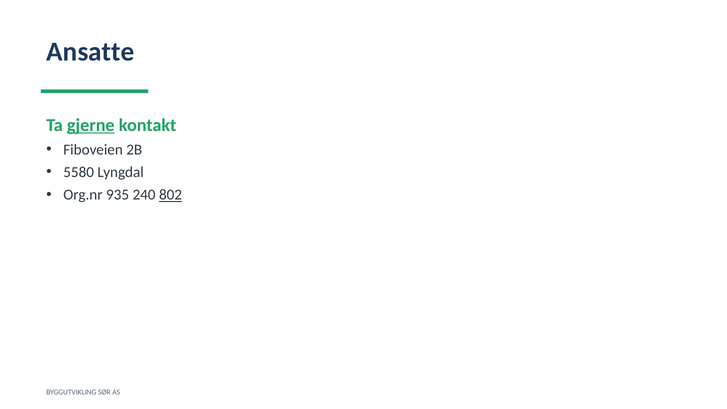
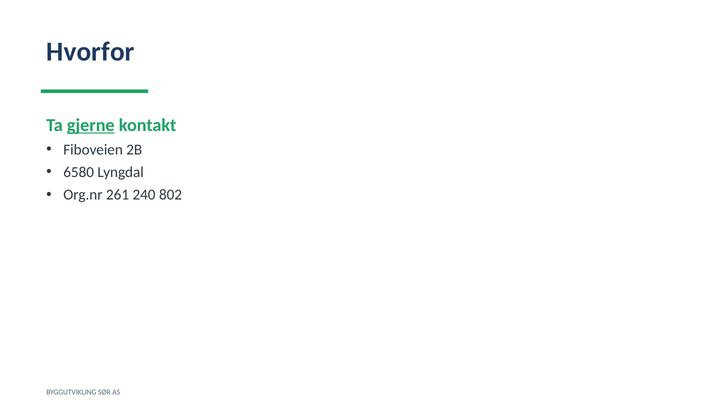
Ansatte: Ansatte -> Hvorfor
5580: 5580 -> 6580
935: 935 -> 261
802 underline: present -> none
